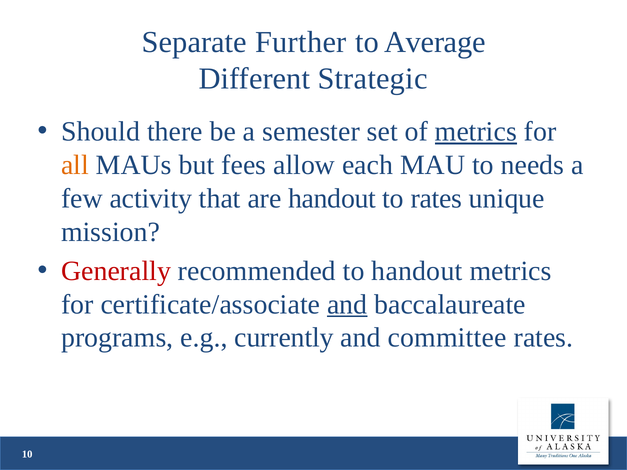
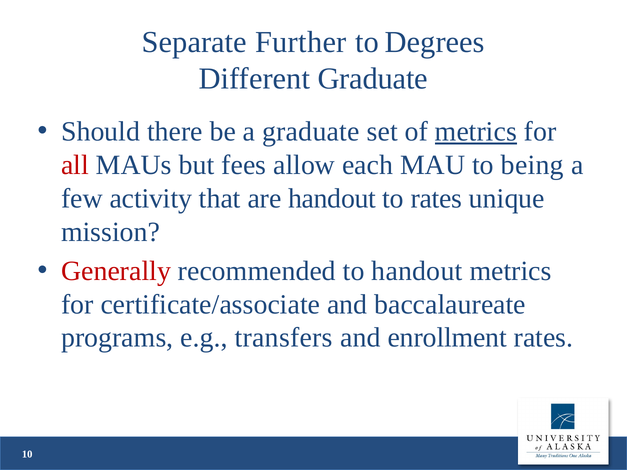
Average: Average -> Degrees
Different Strategic: Strategic -> Graduate
a semester: semester -> graduate
all colour: orange -> red
needs: needs -> being
and at (347, 305) underline: present -> none
currently: currently -> transfers
committee: committee -> enrollment
